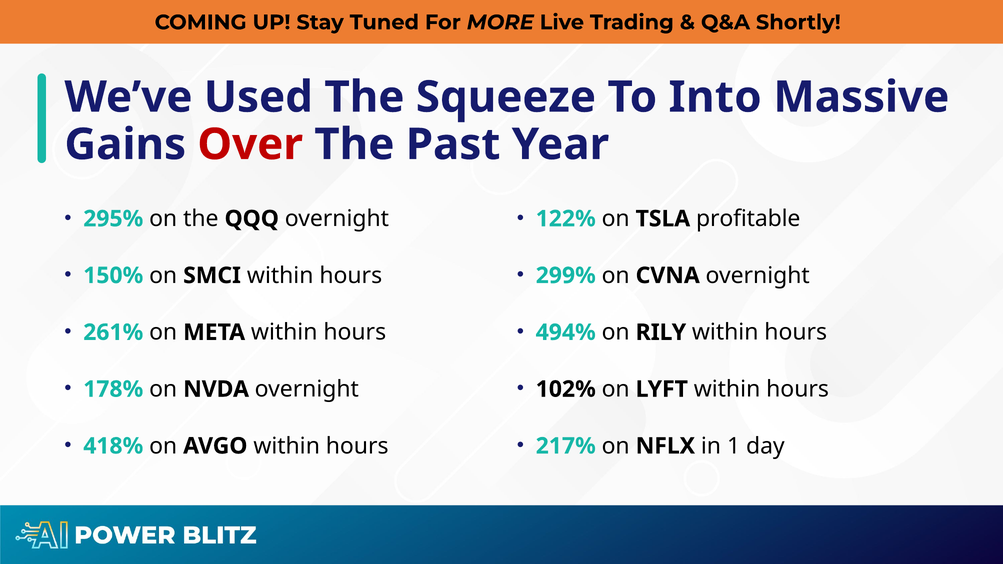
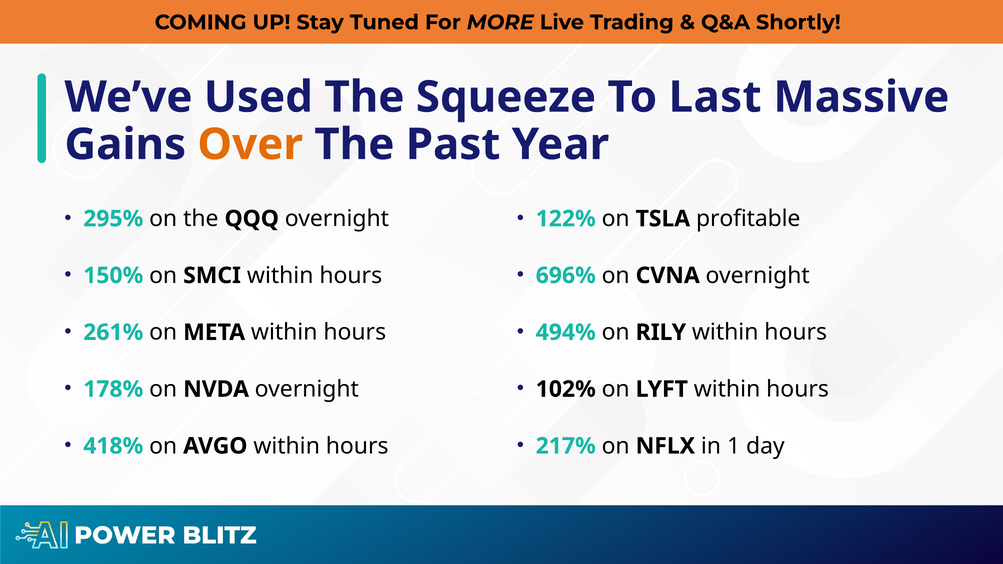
Into: Into -> Last
Over colour: red -> orange
299%: 299% -> 696%
